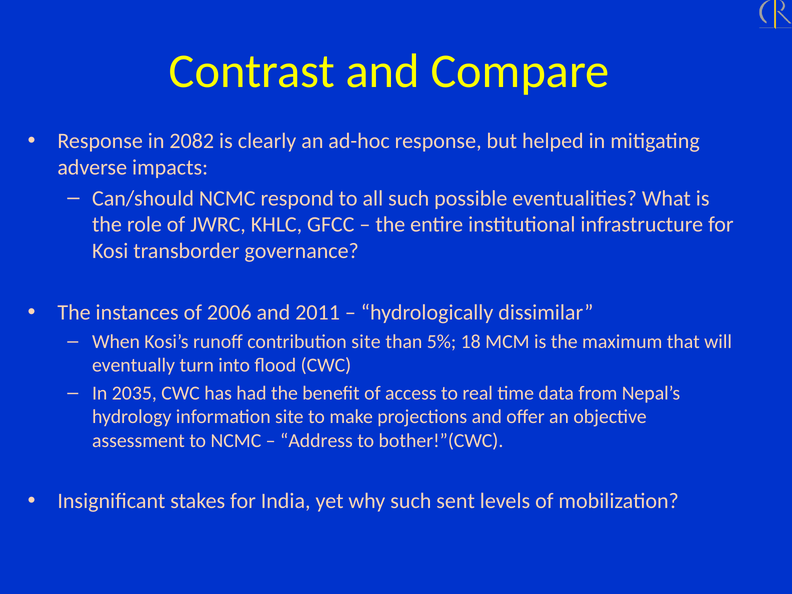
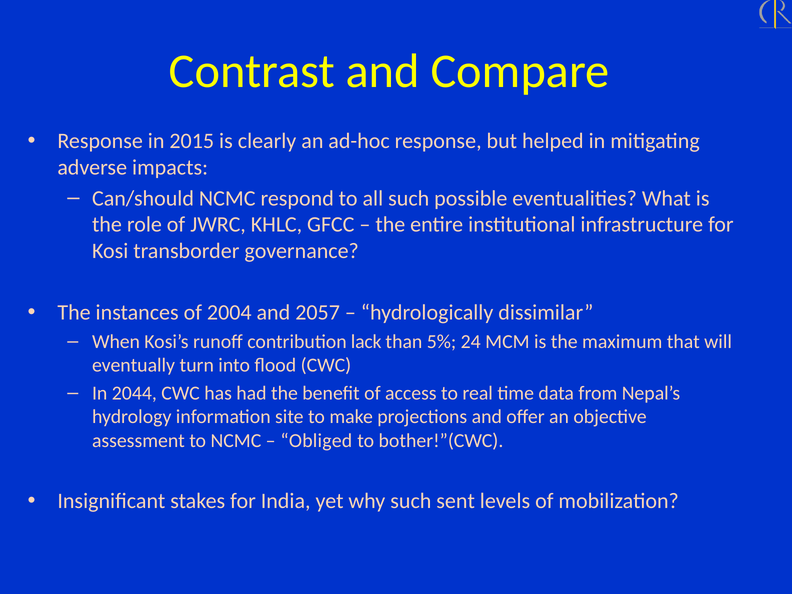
2082: 2082 -> 2015
2006: 2006 -> 2004
2011: 2011 -> 2057
contribution site: site -> lack
18: 18 -> 24
2035: 2035 -> 2044
Address: Address -> Obliged
